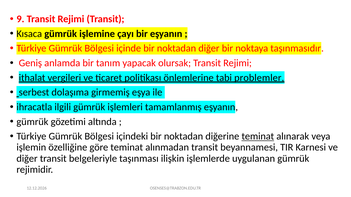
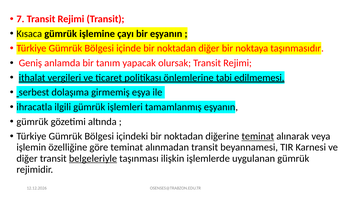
9: 9 -> 7
problemler: problemler -> edilmemesi
belgeleriyle underline: none -> present
